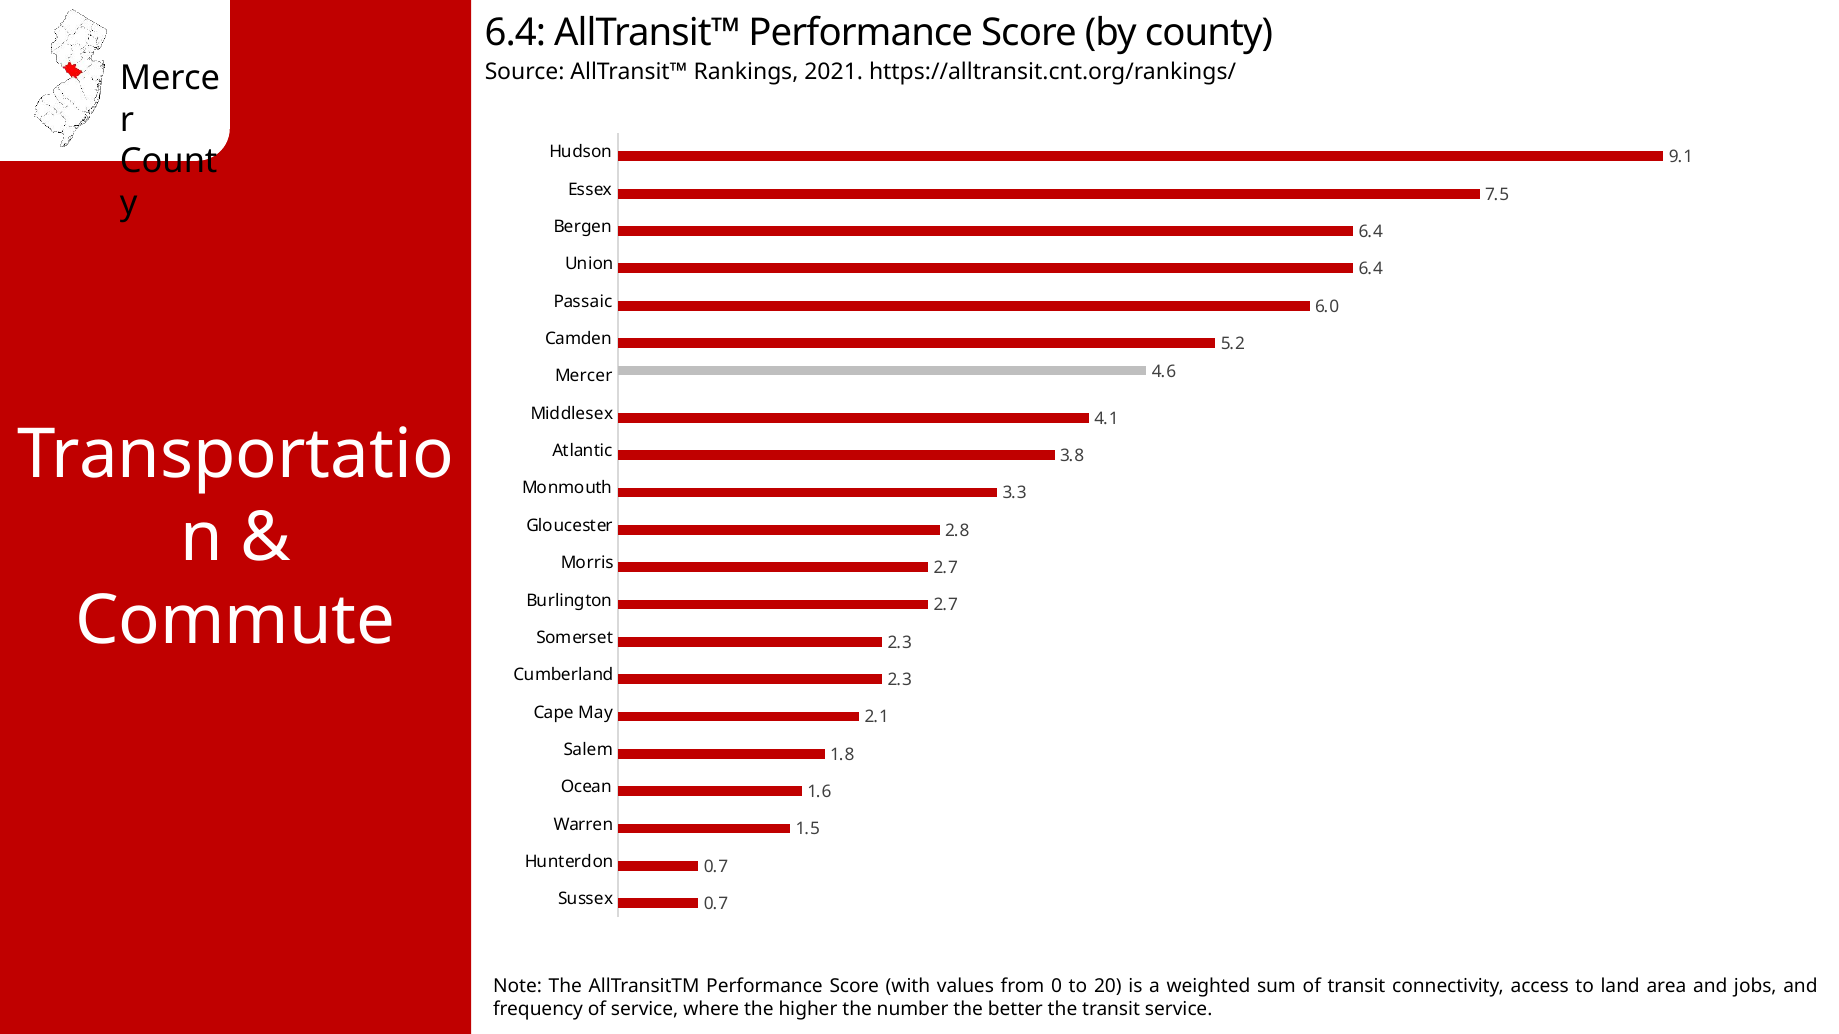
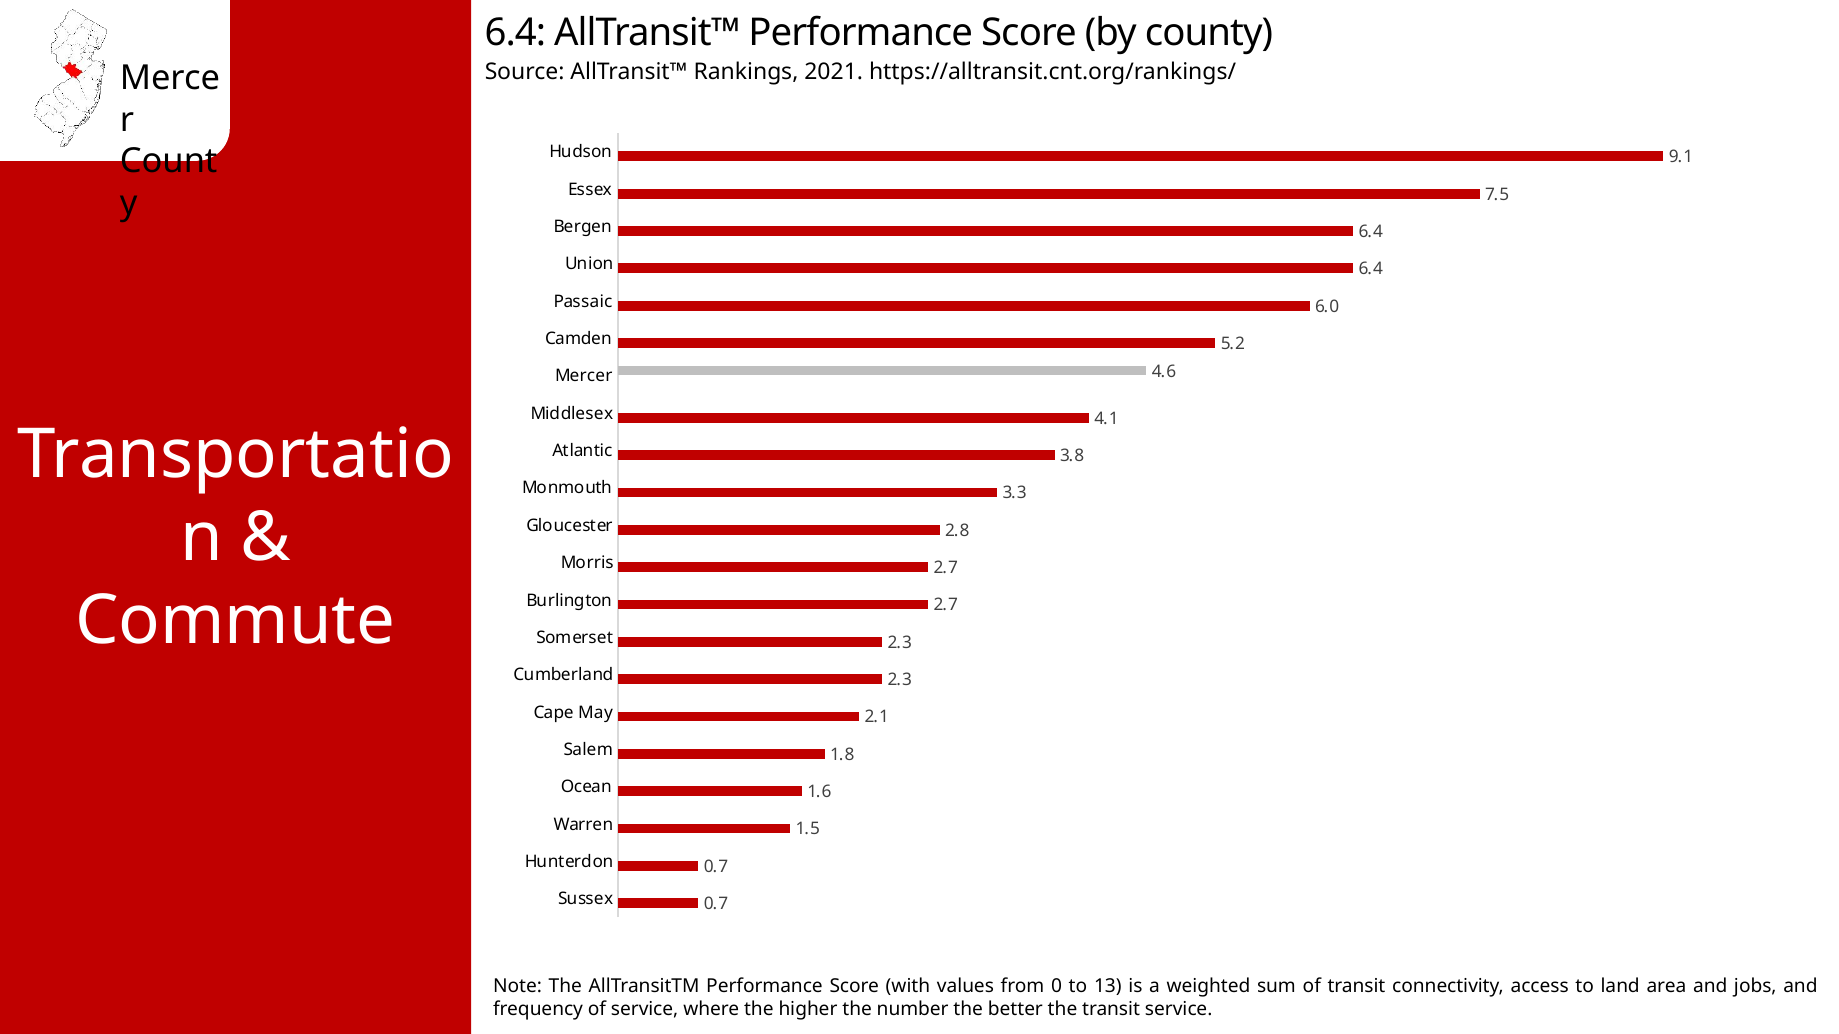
20: 20 -> 13
